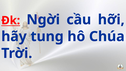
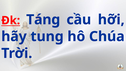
Ngời: Ngời -> Táng
